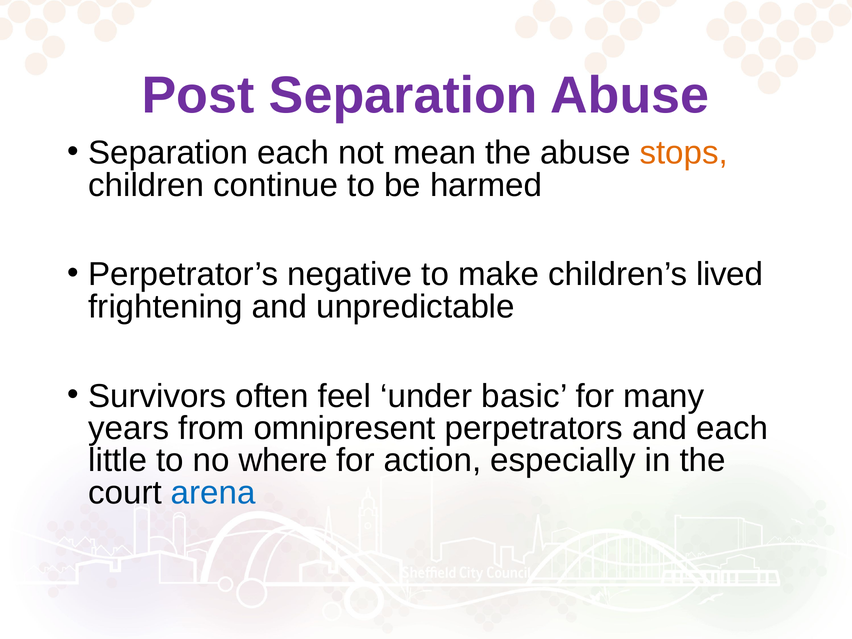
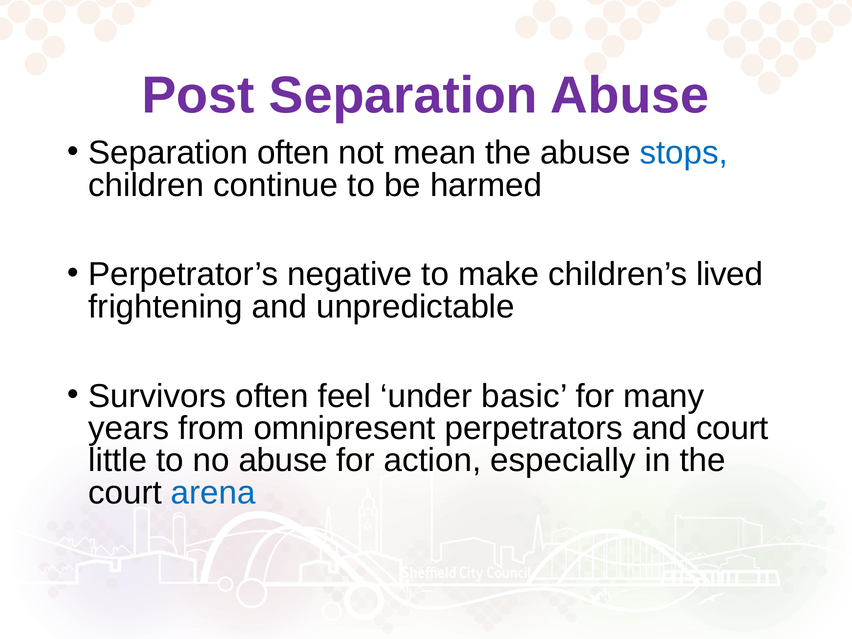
Separation each: each -> often
stops colour: orange -> blue
and each: each -> court
no where: where -> abuse
